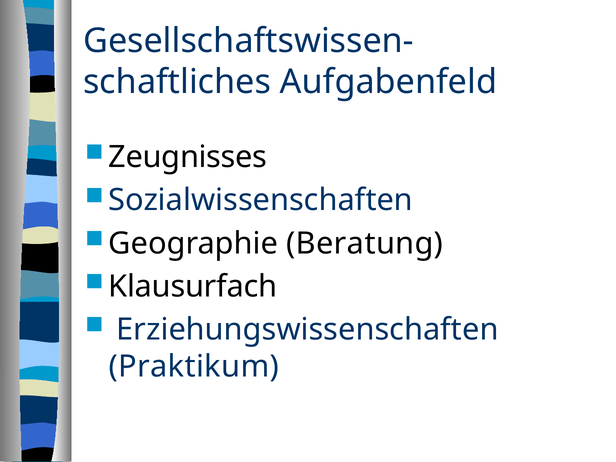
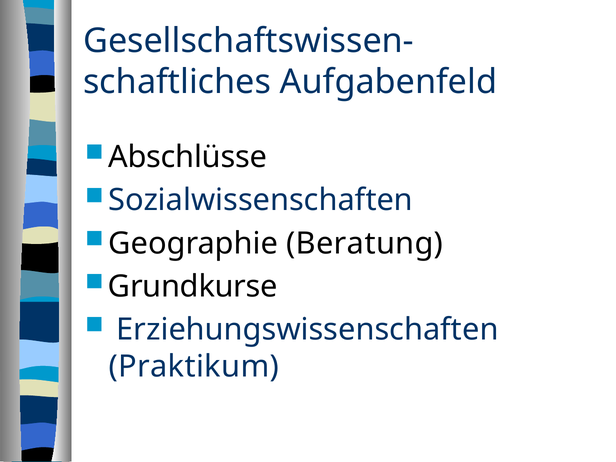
Zeugnisses: Zeugnisses -> Abschlüsse
Klausurfach: Klausurfach -> Grundkurse
